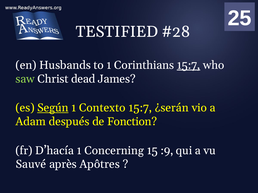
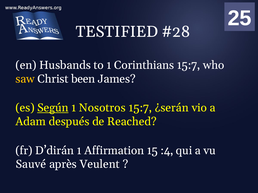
15:7 at (189, 65) underline: present -> none
saw colour: light green -> yellow
dead: dead -> been
Contexto: Contexto -> Nosotros
Fonction: Fonction -> Reached
D’hacía: D’hacía -> D’dirán
Concerning: Concerning -> Affirmation
:9: :9 -> :4
Apôtres: Apôtres -> Veulent
